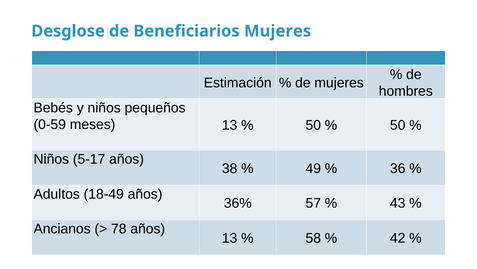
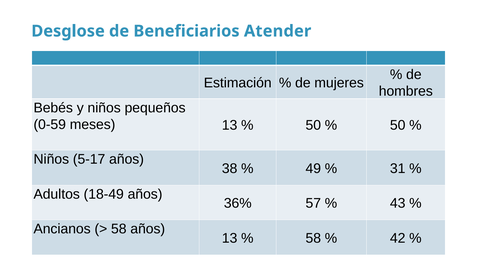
Beneficiarios Mujeres: Mujeres -> Atender
36: 36 -> 31
78 at (119, 228): 78 -> 58
